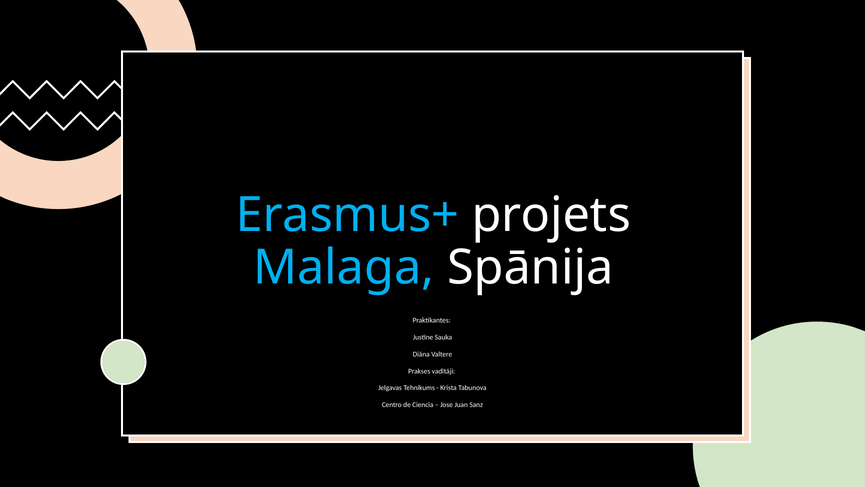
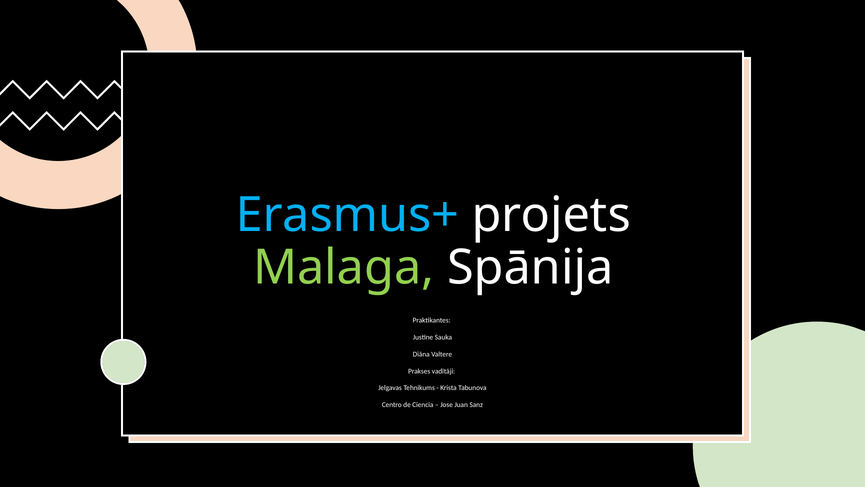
Malaga colour: light blue -> light green
